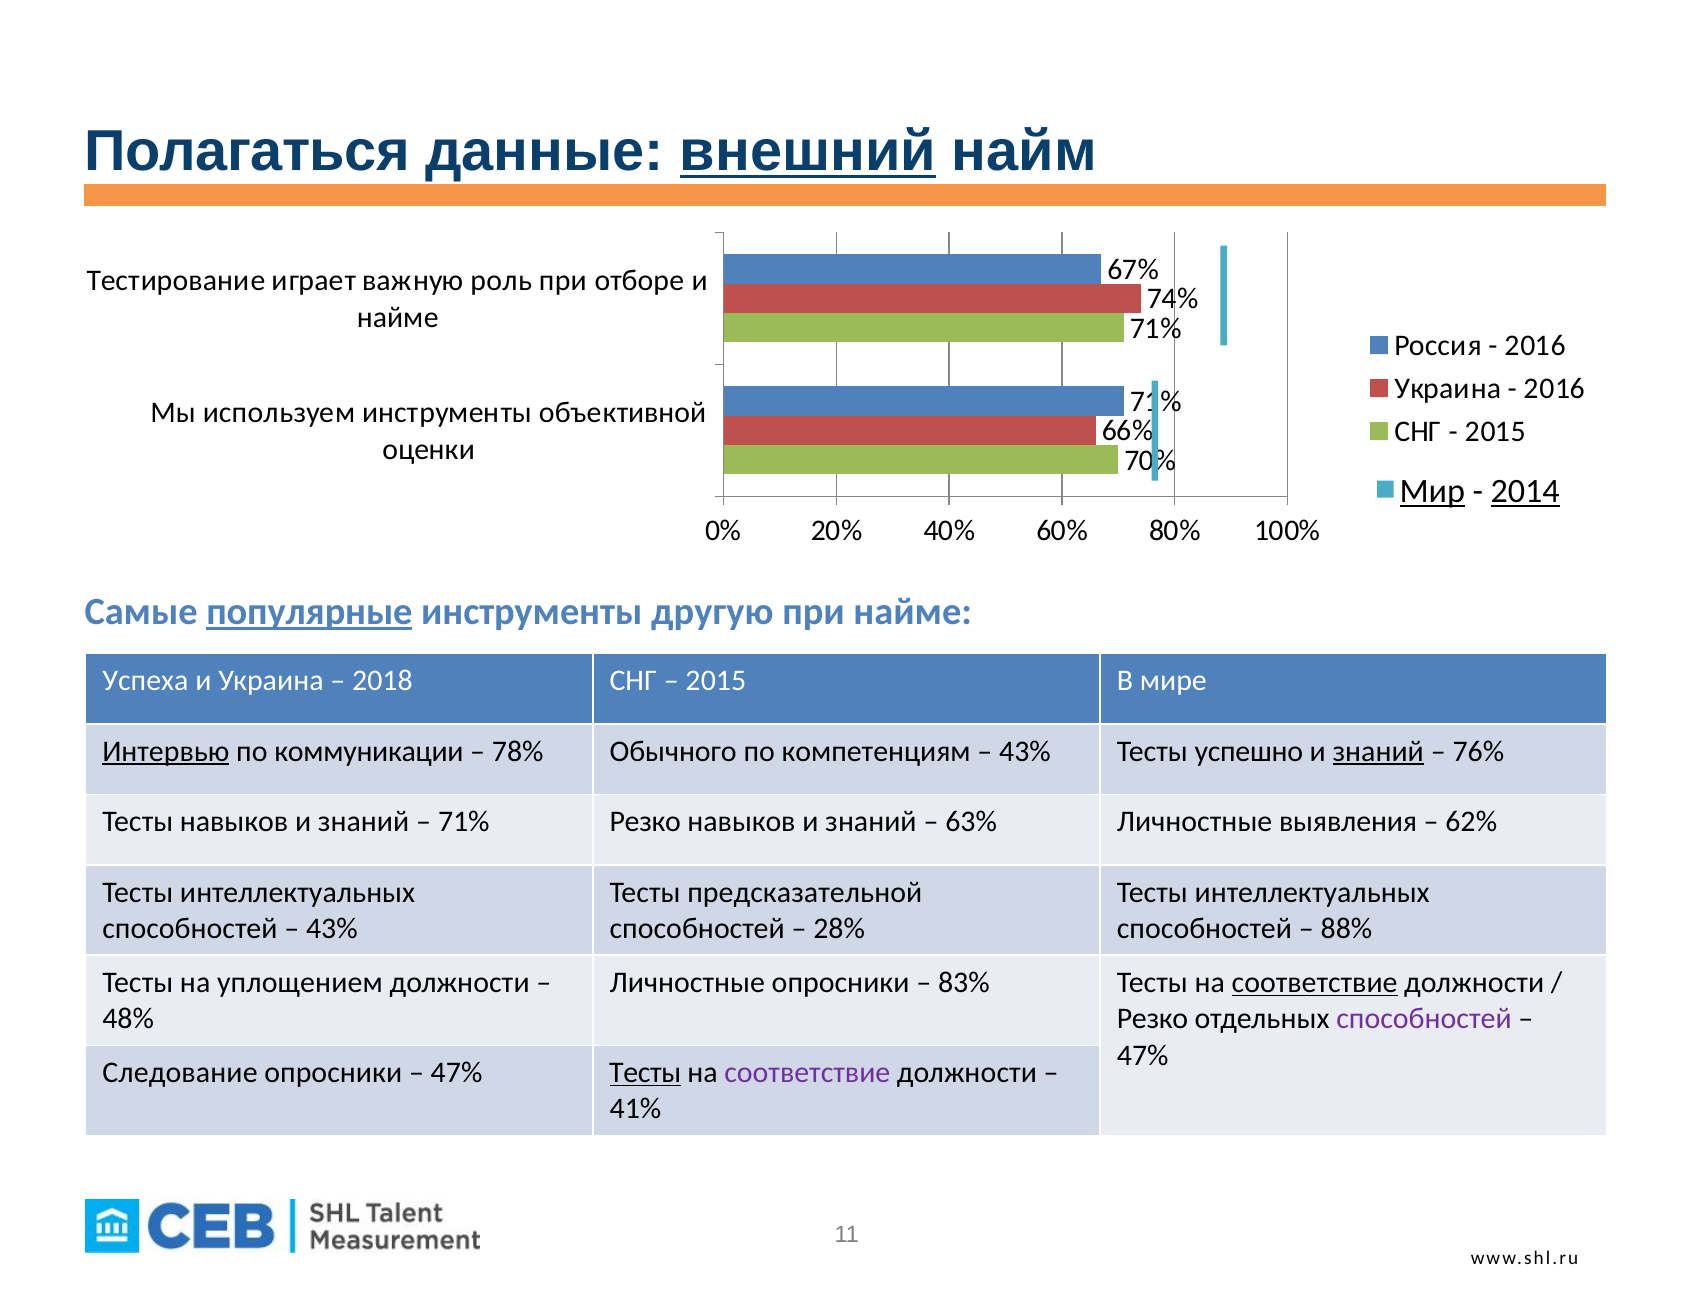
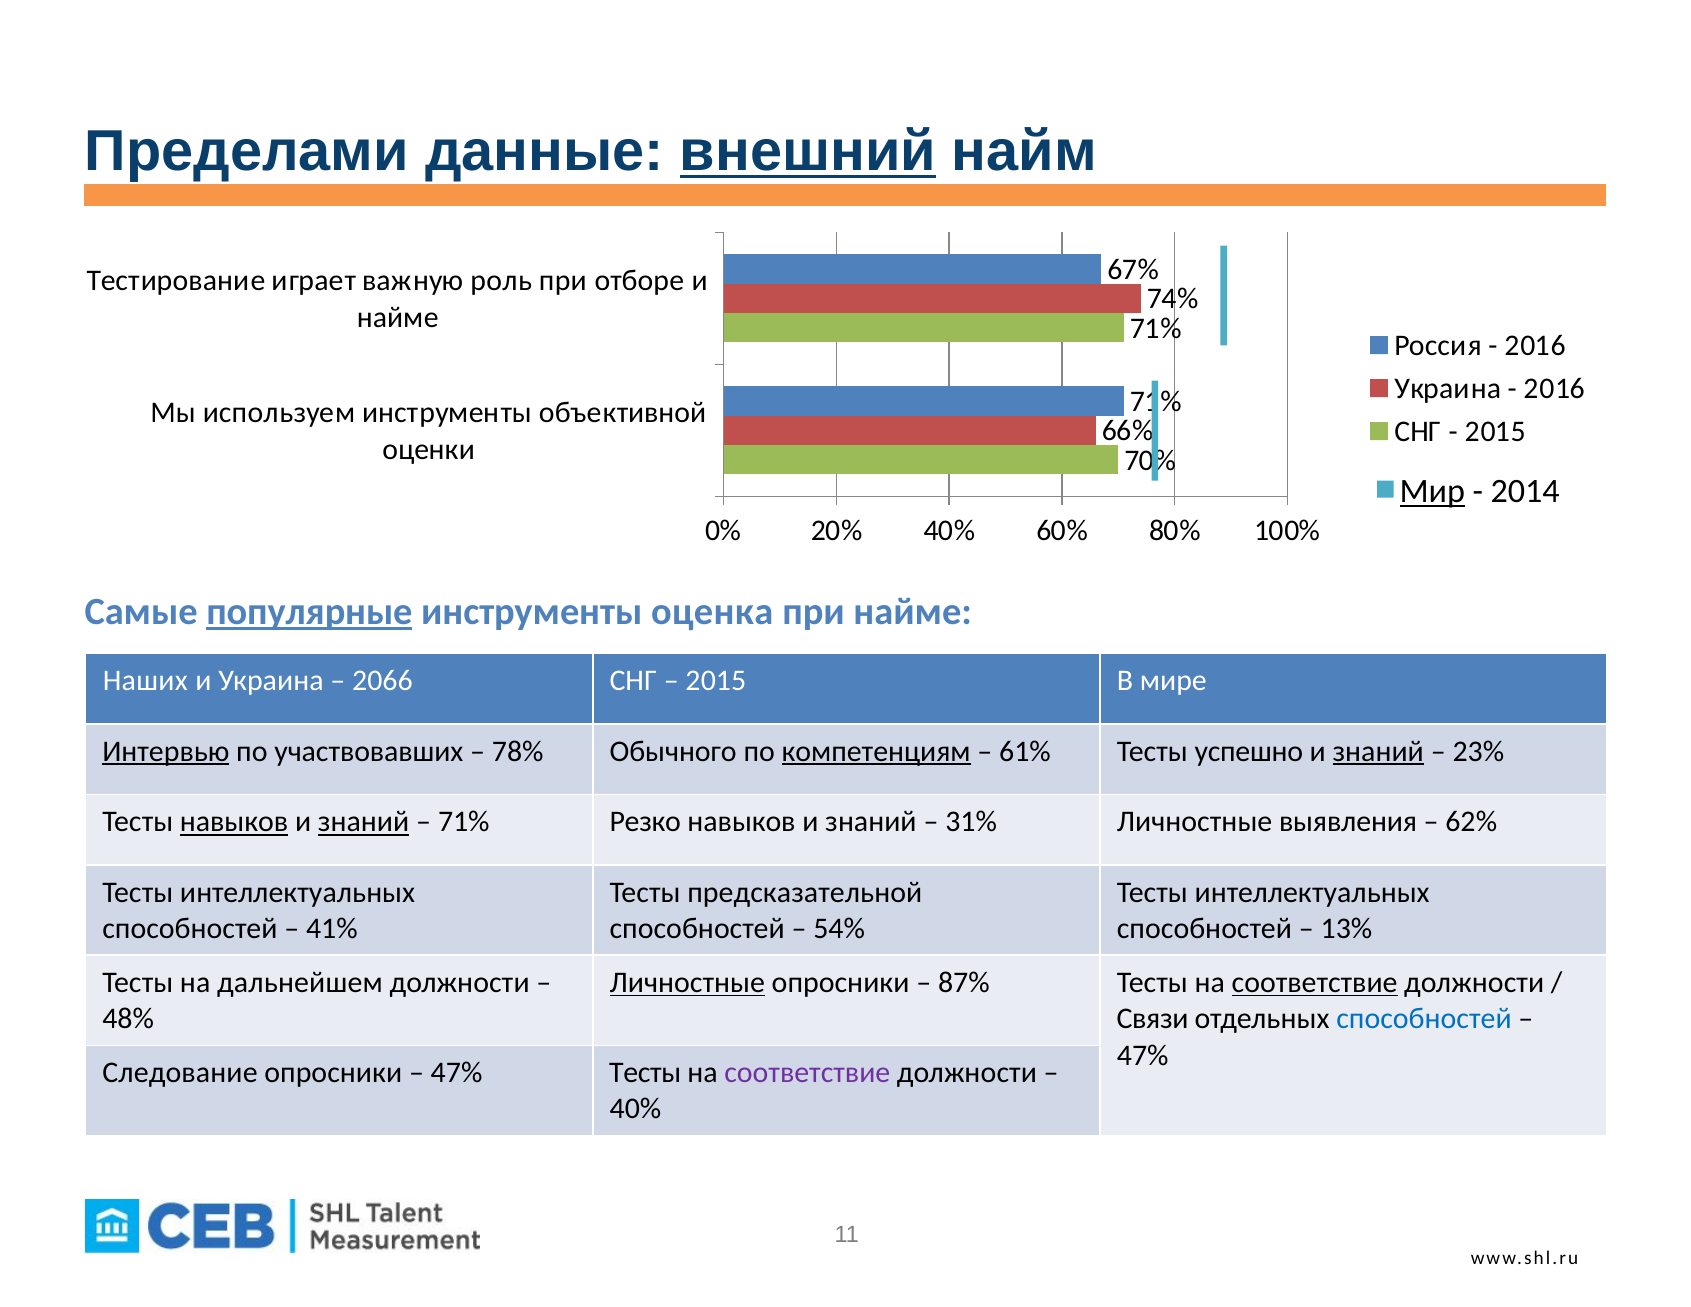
Полагаться: Полагаться -> Пределами
2014 underline: present -> none
другую: другую -> оценка
Успеха: Успеха -> Наших
2018: 2018 -> 2066
коммуникации: коммуникации -> участвовавших
компетенциям underline: none -> present
43% at (1025, 751): 43% -> 61%
76%: 76% -> 23%
навыков at (234, 822) underline: none -> present
знаний at (364, 822) underline: none -> present
63%: 63% -> 31%
43% at (332, 929): 43% -> 41%
28%: 28% -> 54%
88%: 88% -> 13%
уплощением: уплощением -> дальнейшем
Личностные at (687, 982) underline: none -> present
83%: 83% -> 87%
Резко at (1153, 1019): Резко -> Связи
способностей at (1424, 1019) colour: purple -> blue
Тесты at (645, 1072) underline: present -> none
41% at (635, 1109): 41% -> 40%
